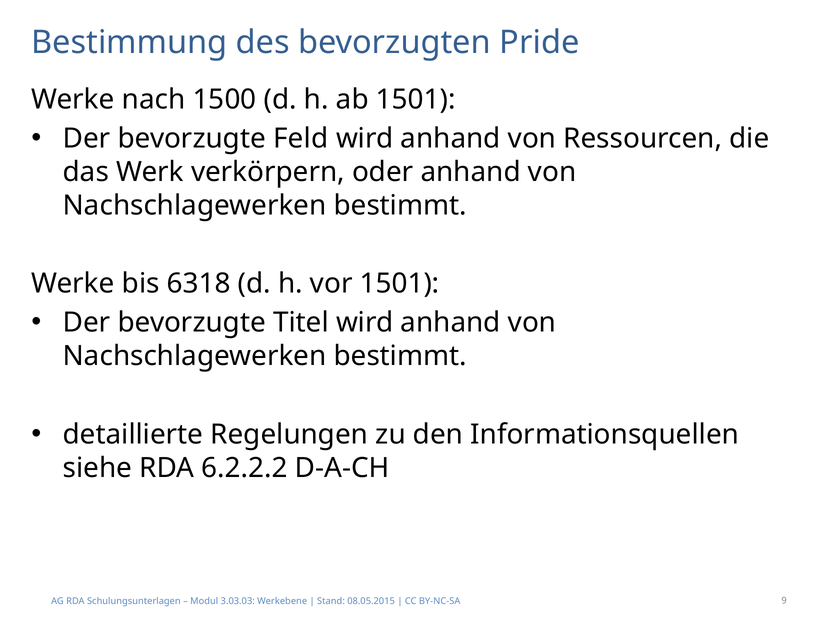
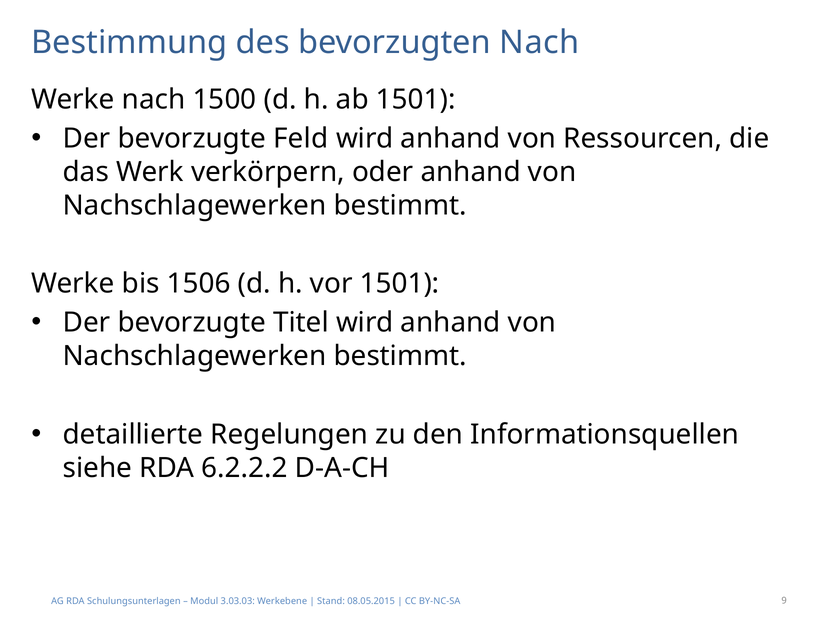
bevorzugten Pride: Pride -> Nach
6318: 6318 -> 1506
